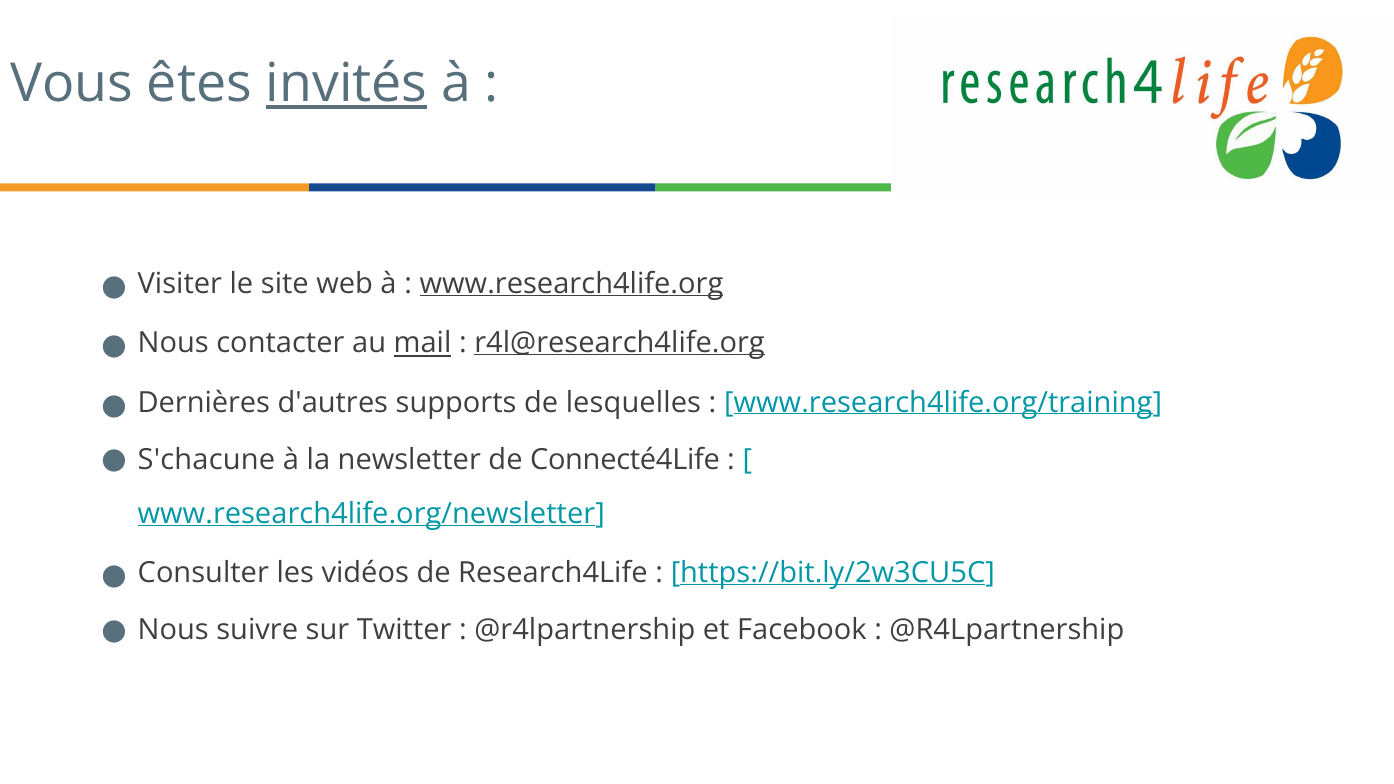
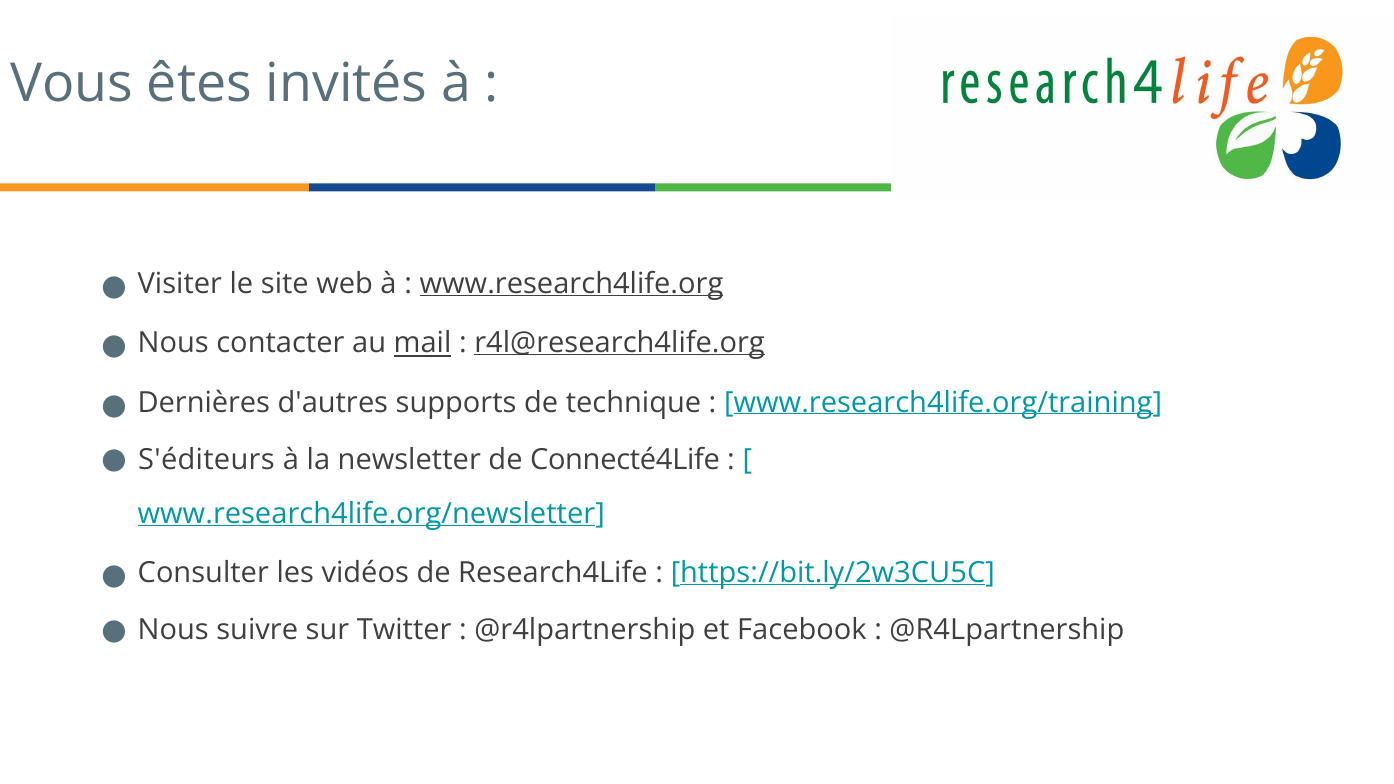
invités underline: present -> none
lesquelles: lesquelles -> technique
S'chacune: S'chacune -> S'éditeurs
